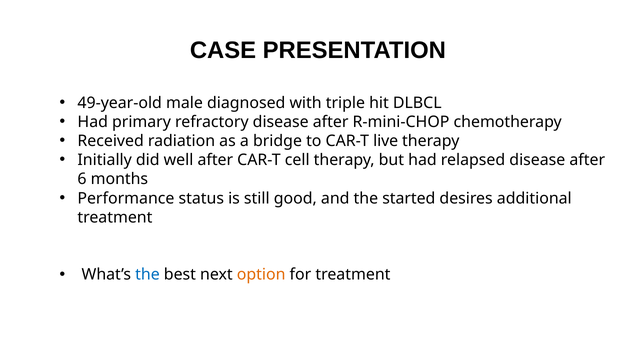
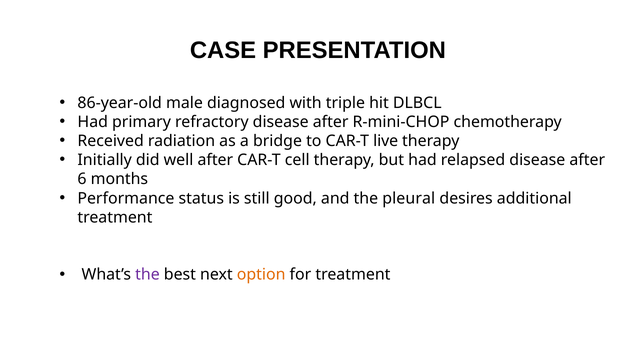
49-year-old: 49-year-old -> 86-year-old
started: started -> pleural
the at (147, 274) colour: blue -> purple
